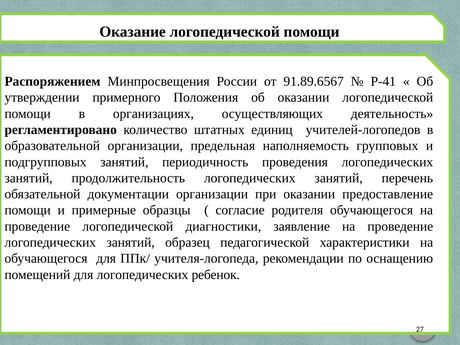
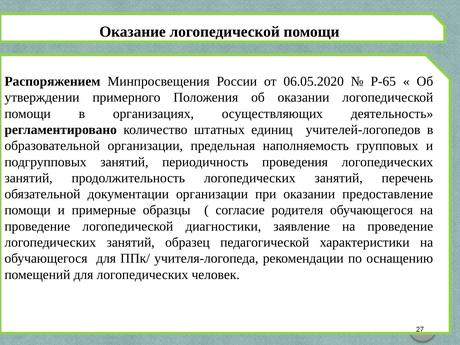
91.89.6567: 91.89.6567 -> 06.05.2020
Р-41: Р-41 -> Р-65
ребенок: ребенок -> человек
